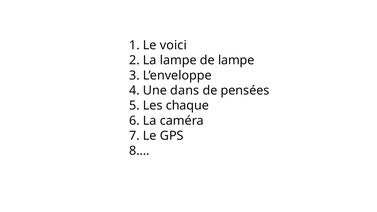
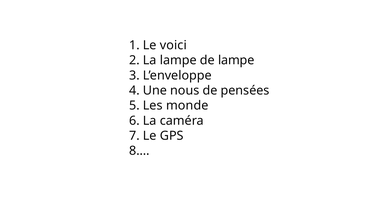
dans: dans -> nous
chaque: chaque -> monde
